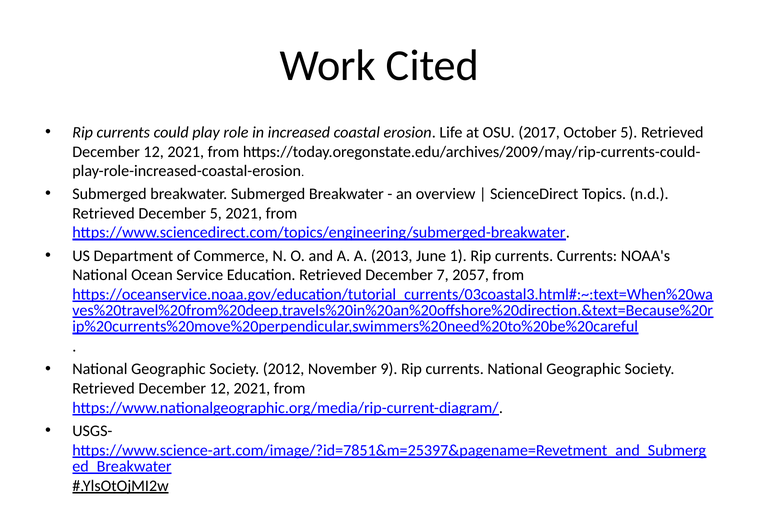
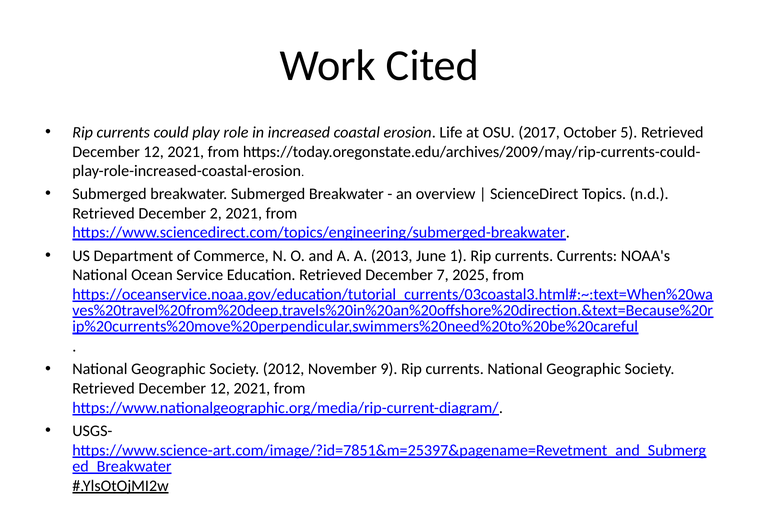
December 5: 5 -> 2
2057: 2057 -> 2025
